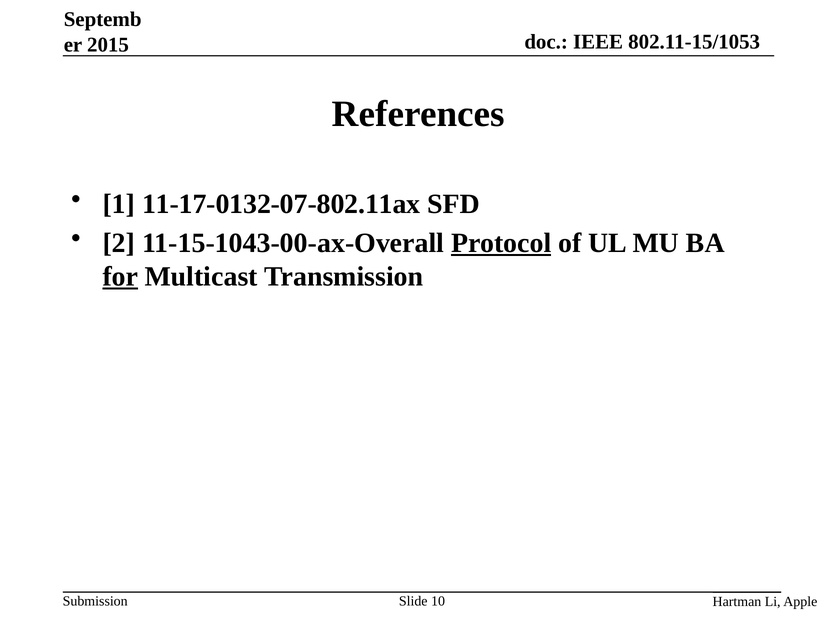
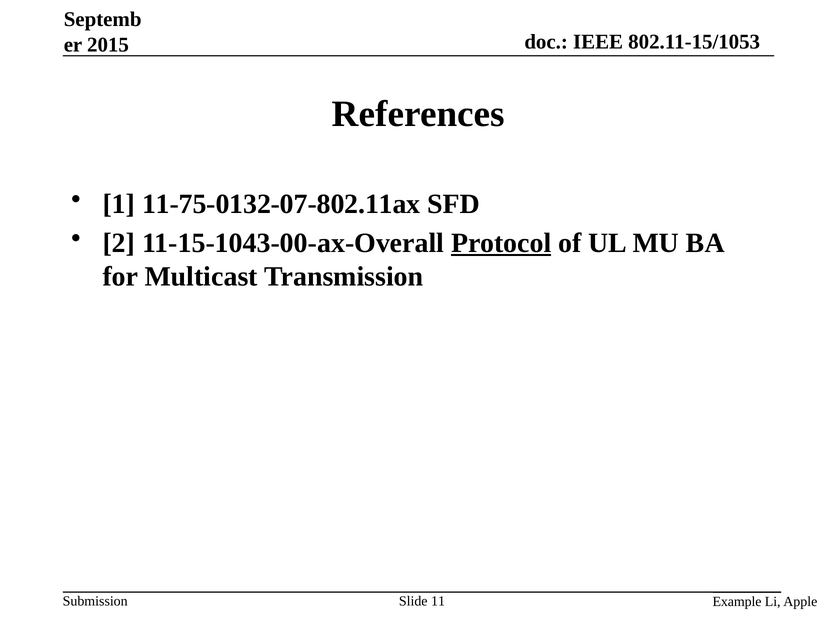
11-17-0132-07-802.11ax: 11-17-0132-07-802.11ax -> 11-75-0132-07-802.11ax
for underline: present -> none
10: 10 -> 11
Hartman: Hartman -> Example
